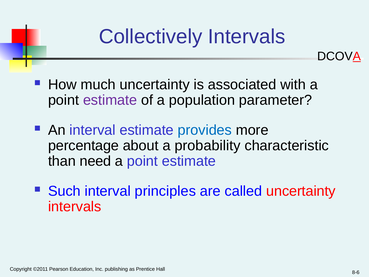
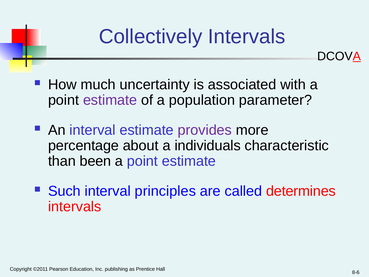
provides colour: blue -> purple
probability: probability -> individuals
need: need -> been
called uncertainty: uncertainty -> determines
